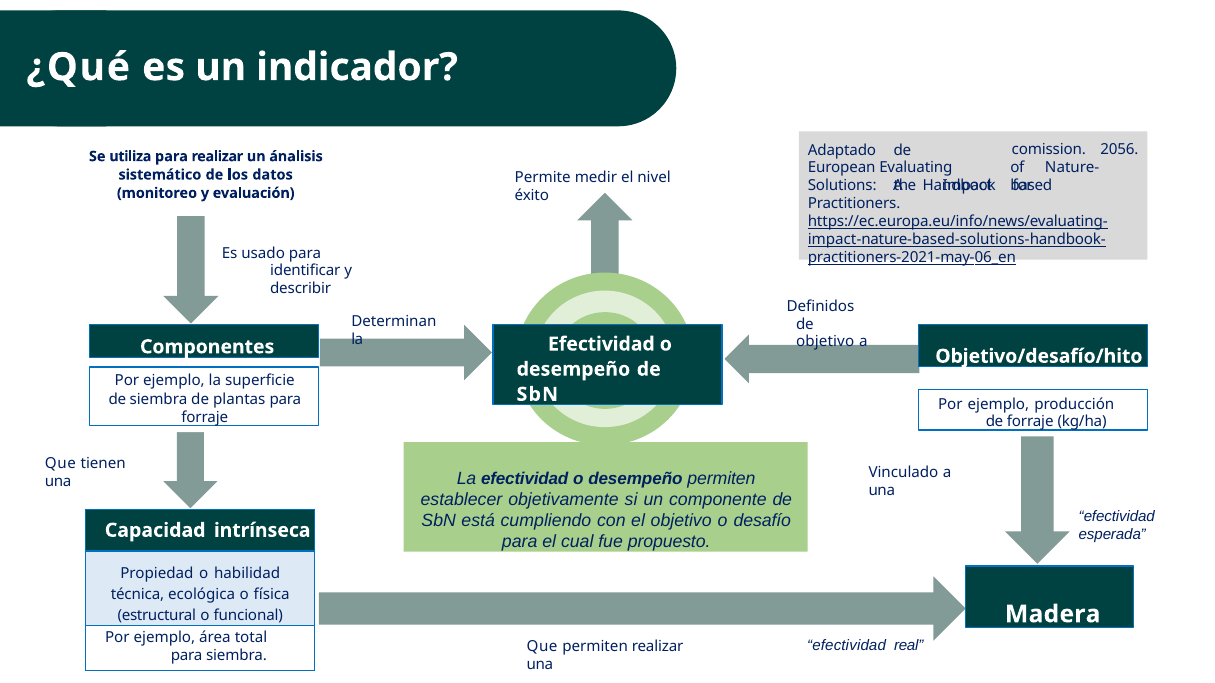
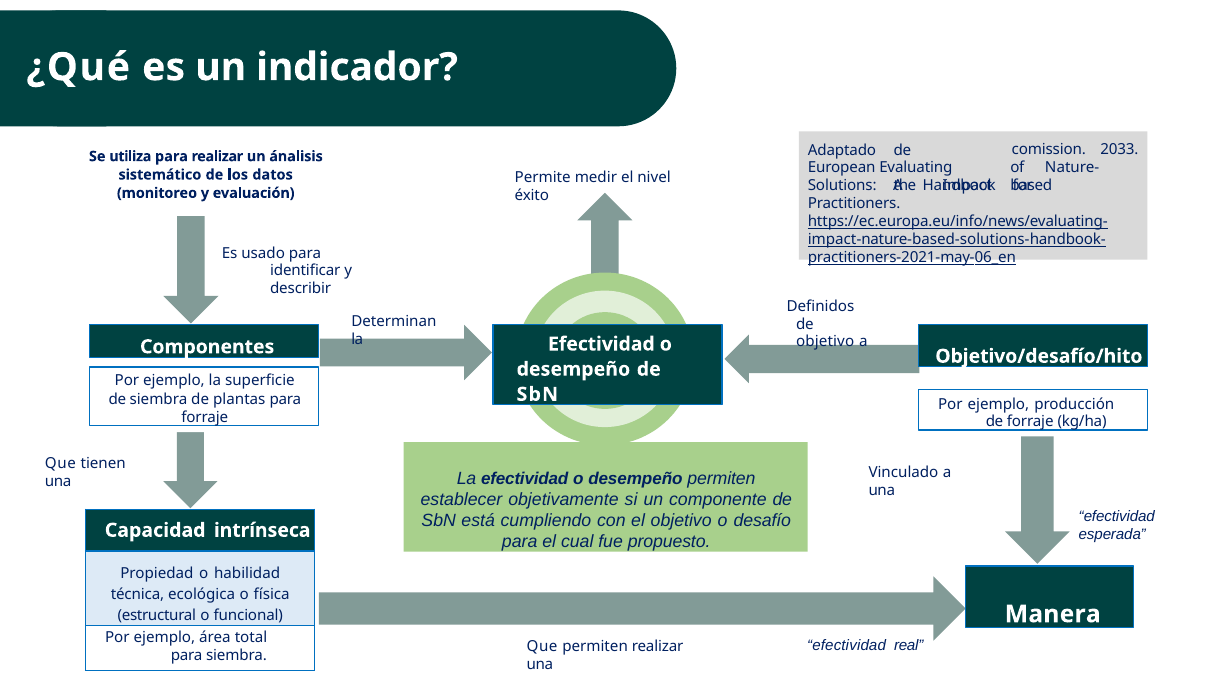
2056: 2056 -> 2033
Madera: Madera -> Manera
